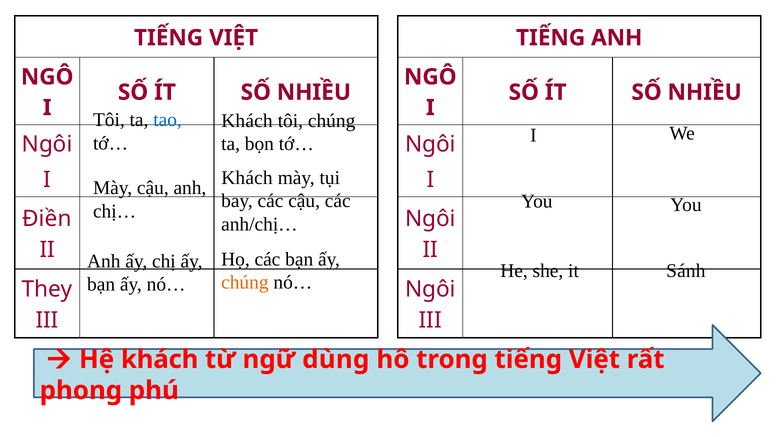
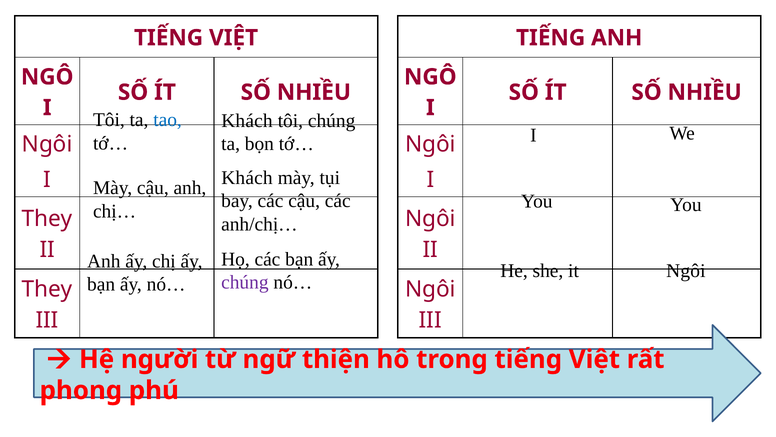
Điền at (47, 218): Điền -> They
it Sánh: Sánh -> Ngôi
chúng at (245, 282) colour: orange -> purple
Hệ khách: khách -> người
dùng: dùng -> thiện
